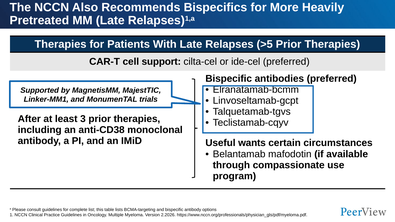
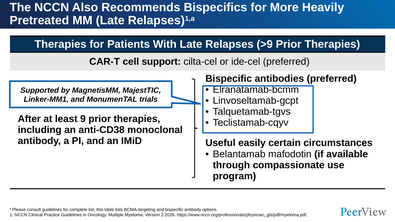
>5: >5 -> >9
3: 3 -> 9
wants: wants -> easily
